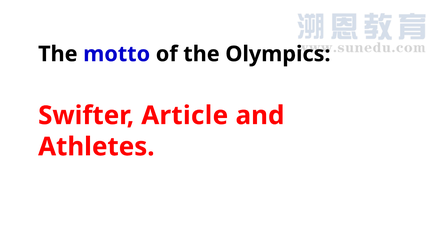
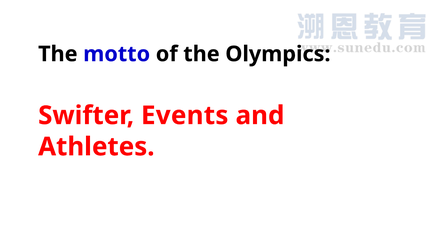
Article: Article -> Events
